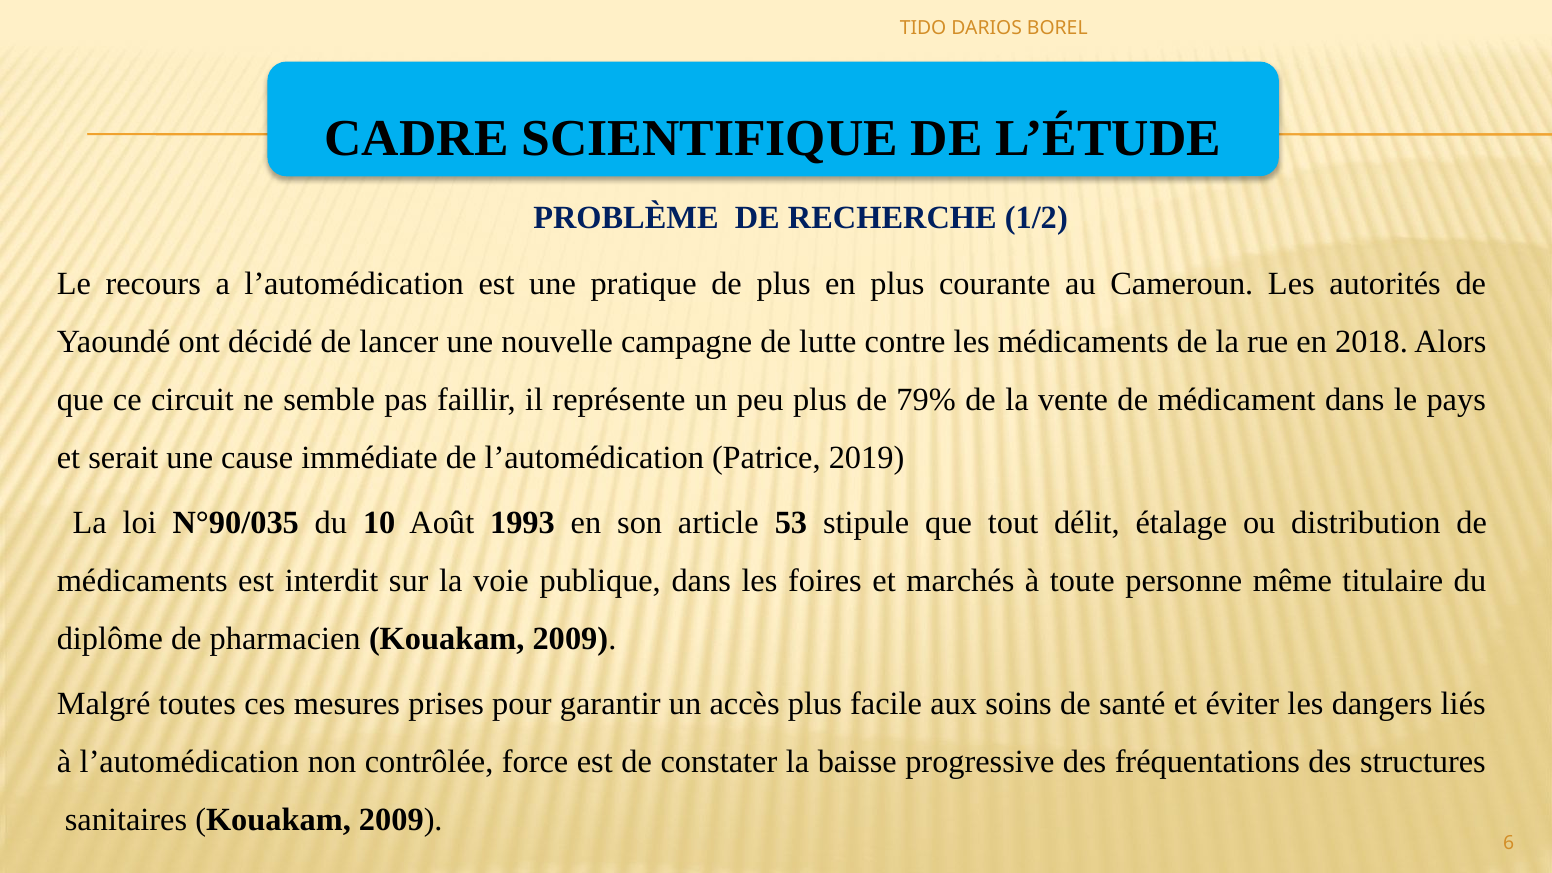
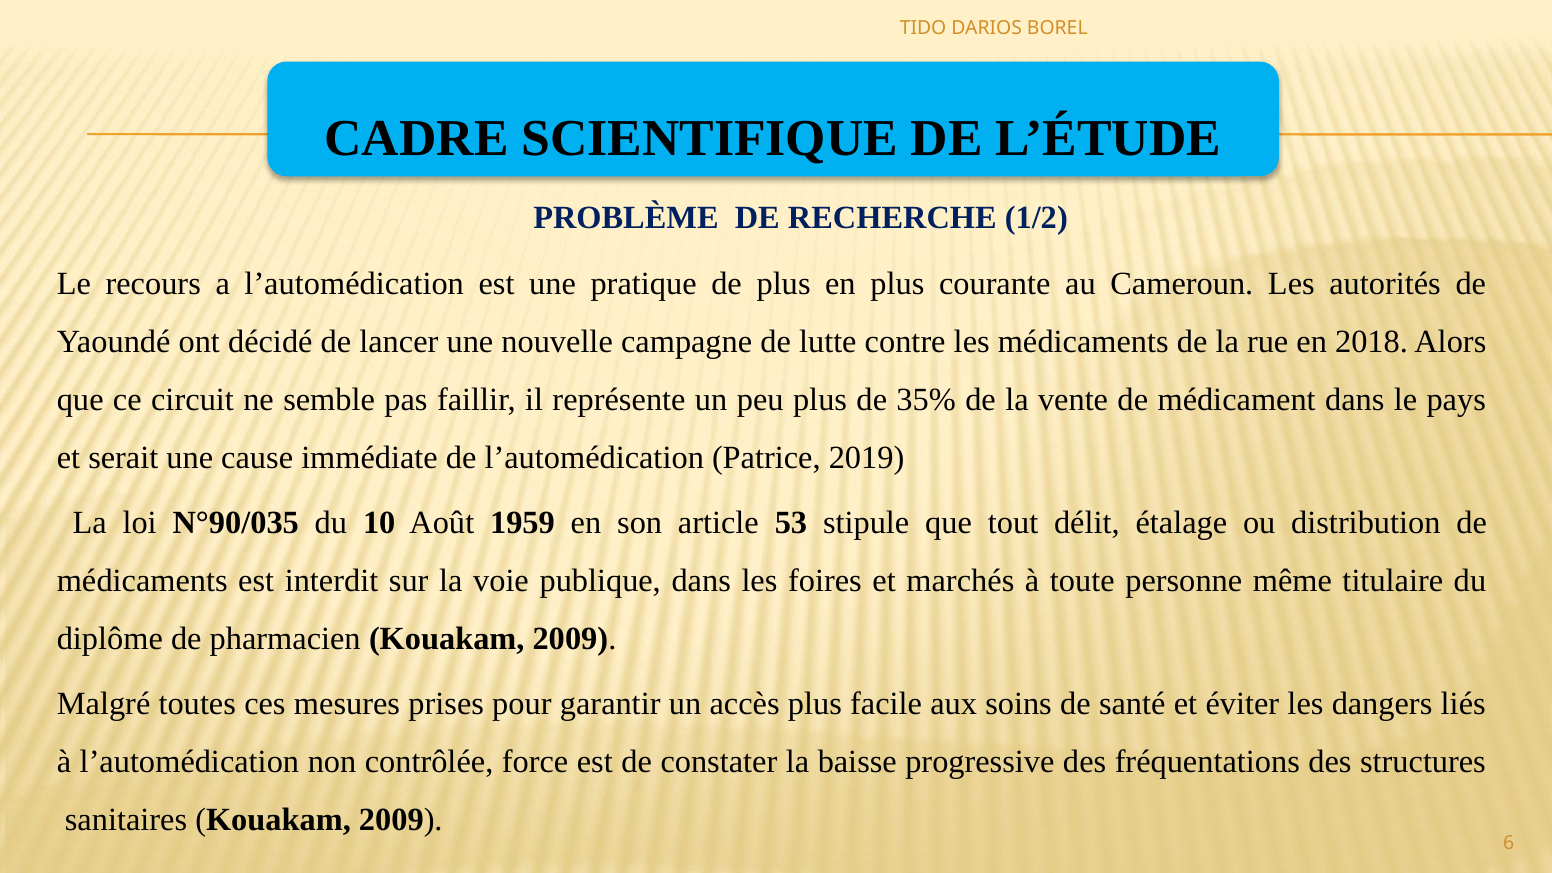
79%: 79% -> 35%
1993: 1993 -> 1959
